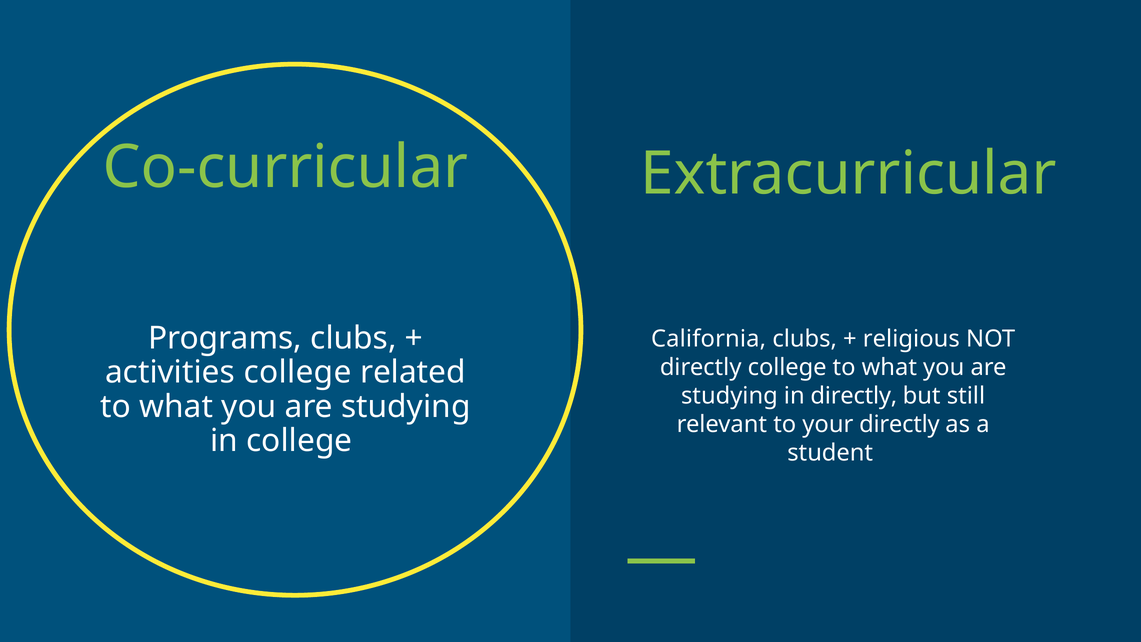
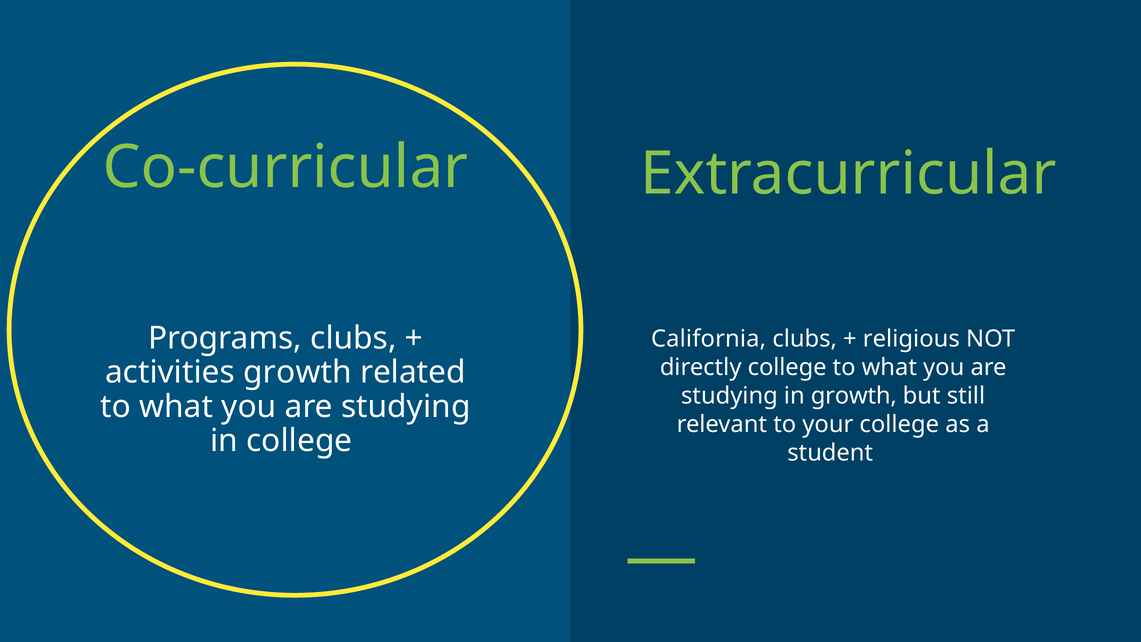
activities college: college -> growth
in directly: directly -> growth
your directly: directly -> college
